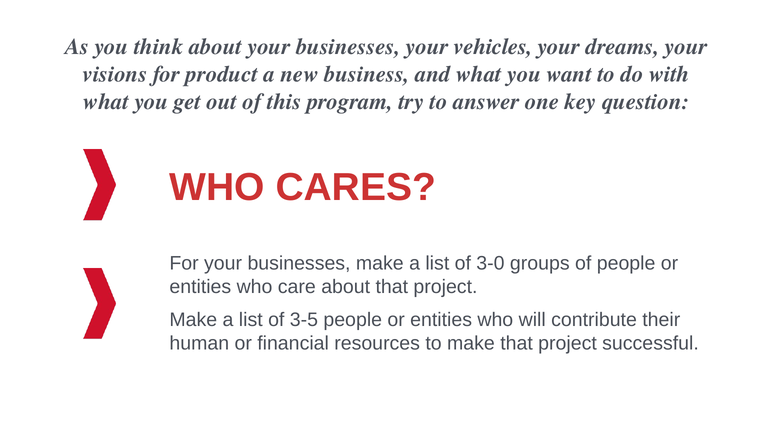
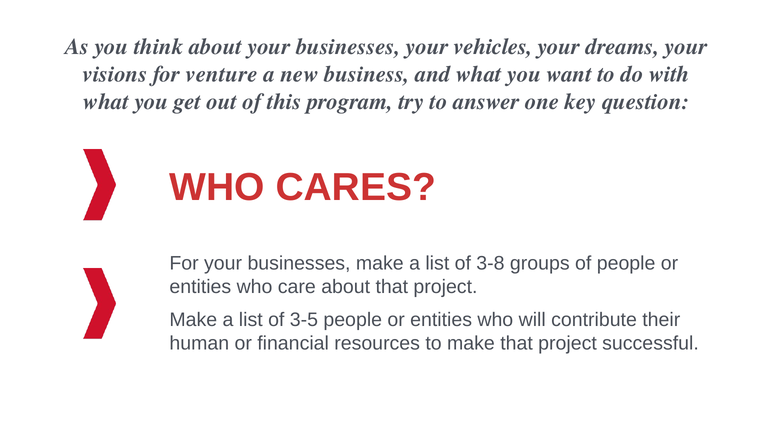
product: product -> venture
3-0: 3-0 -> 3-8
